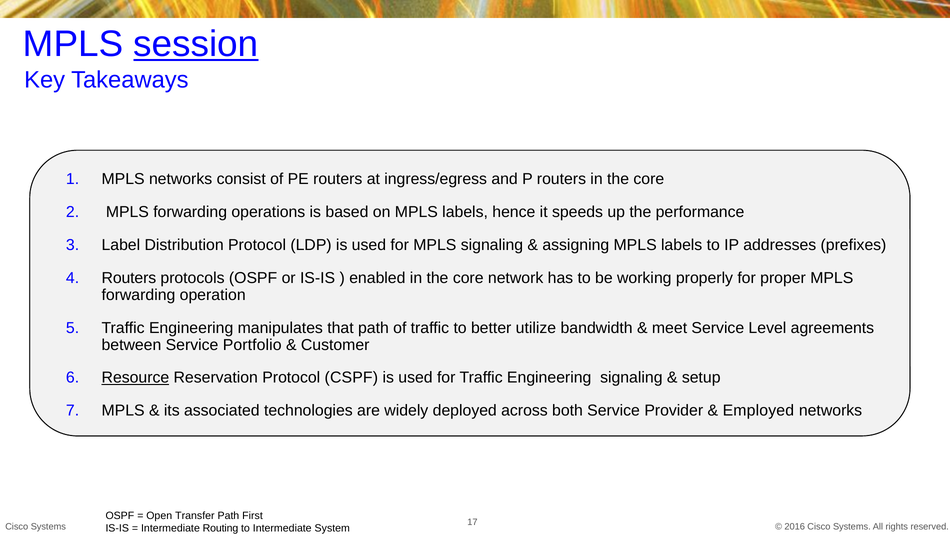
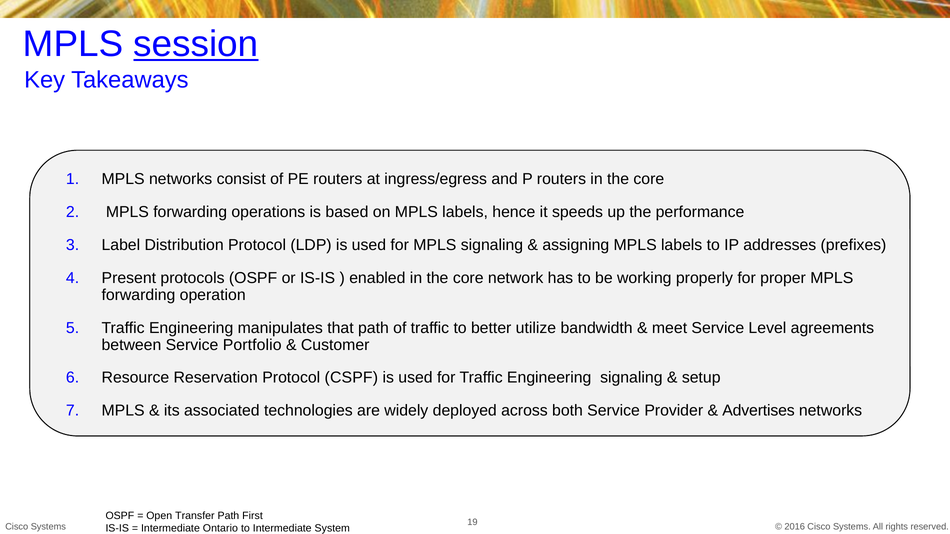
Routers at (129, 278): Routers -> Present
Resource underline: present -> none
Employed: Employed -> Advertises
17: 17 -> 19
Routing: Routing -> Ontario
